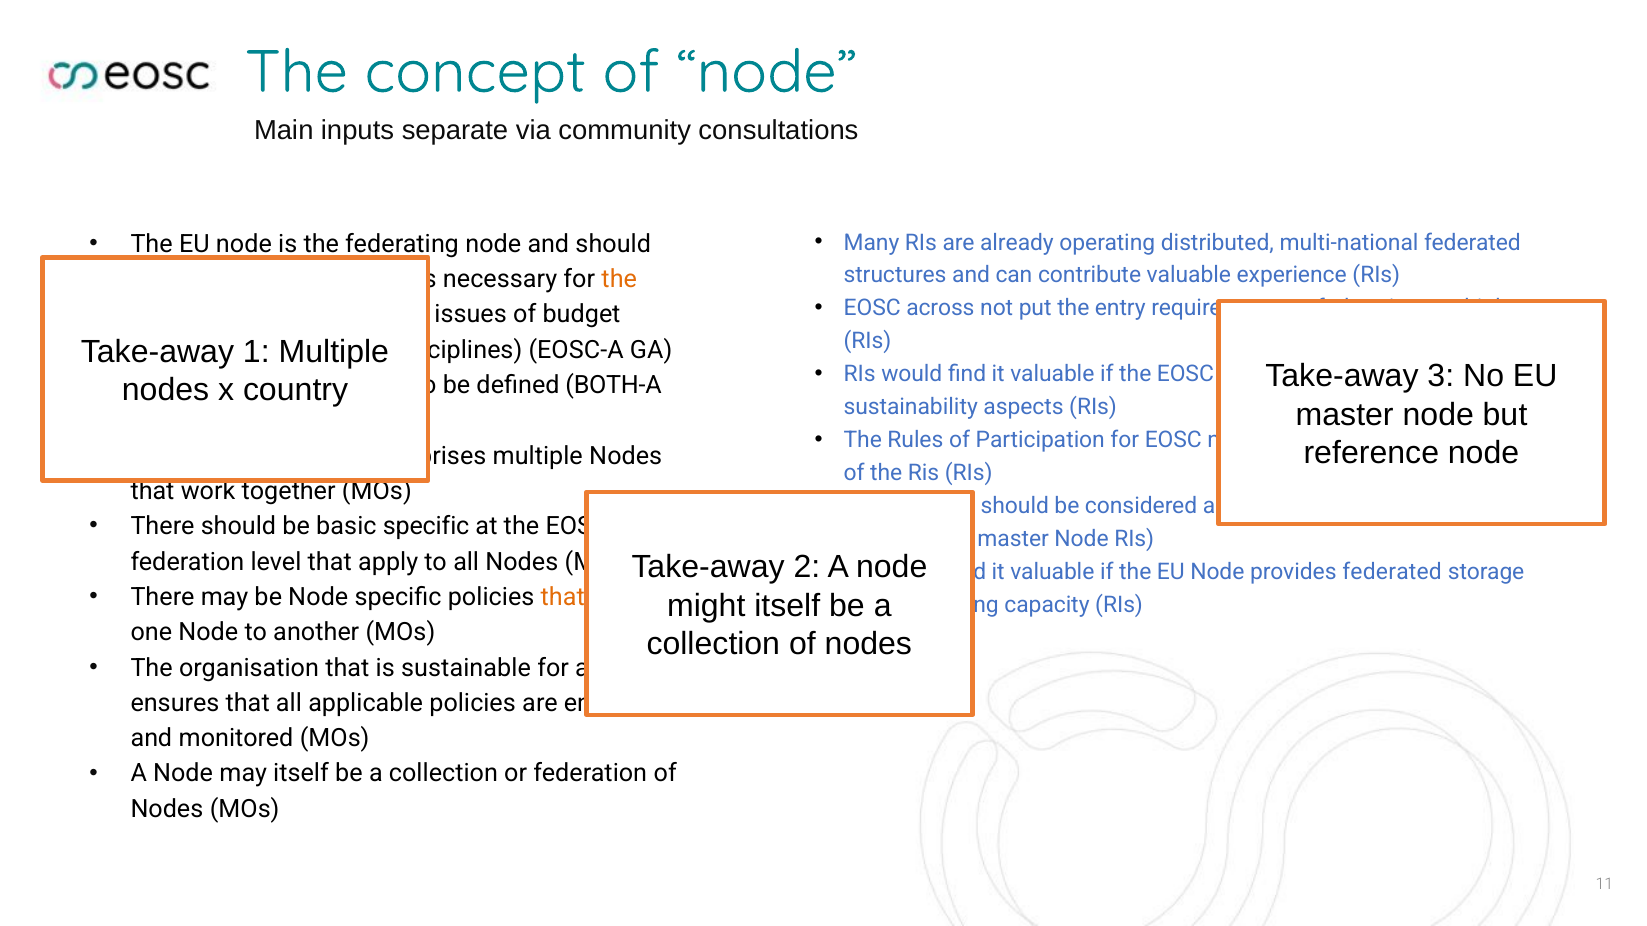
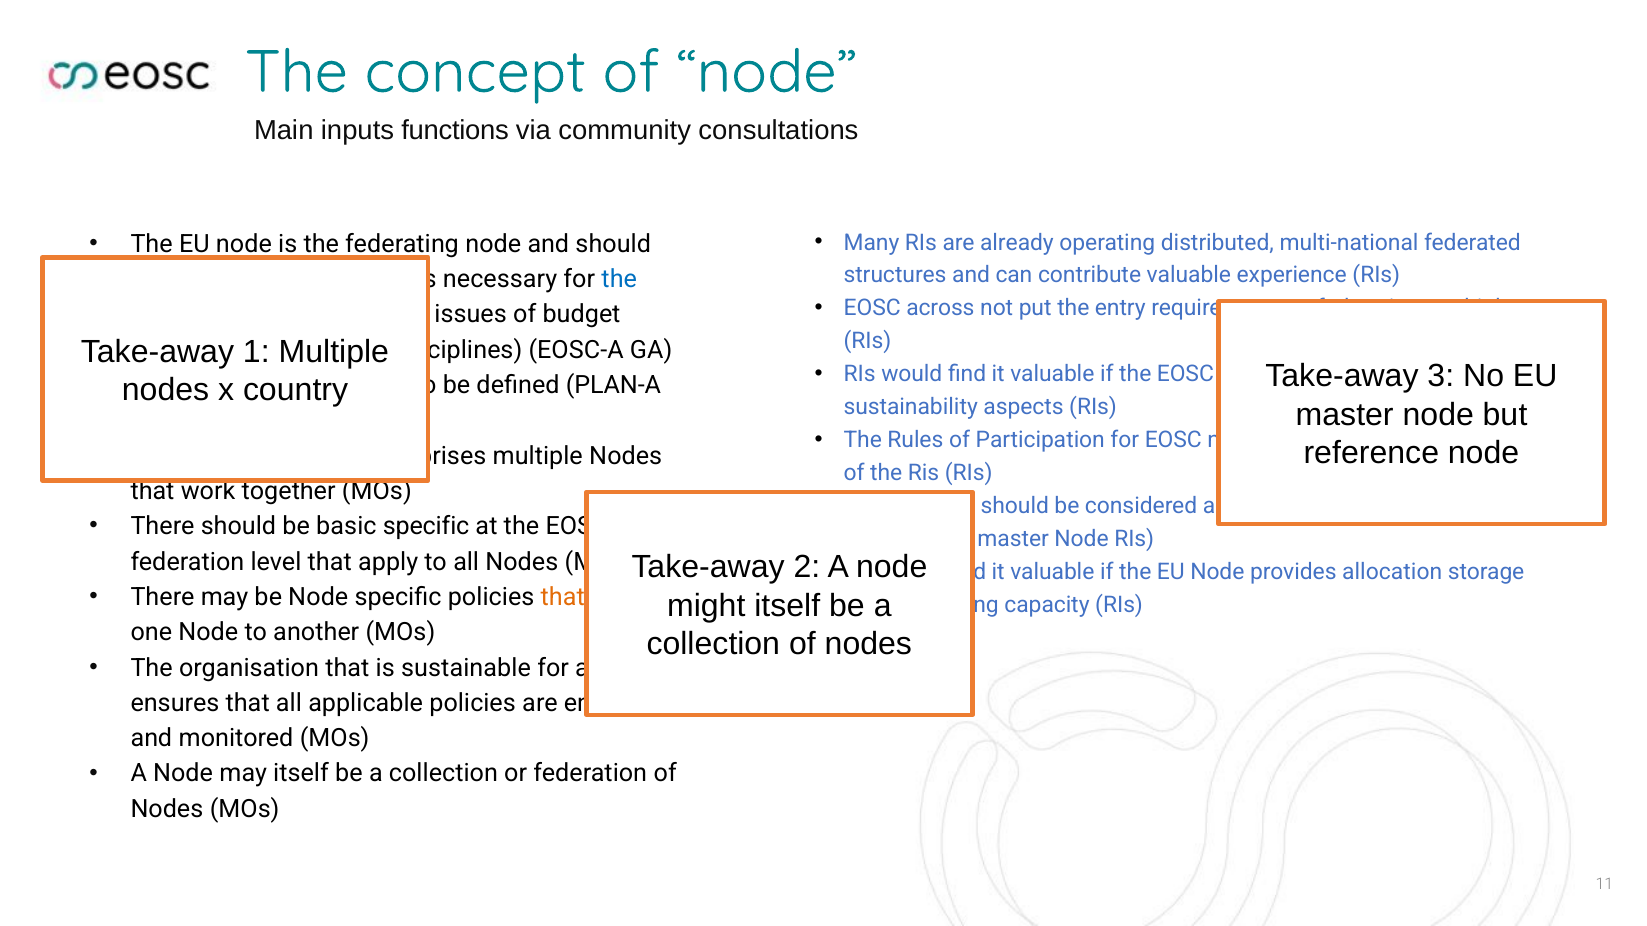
inputs separate: separate -> functions
the at (619, 279) colour: orange -> blue
BOTH-A: BOTH-A -> PLAN-A
provides federated: federated -> allocation
